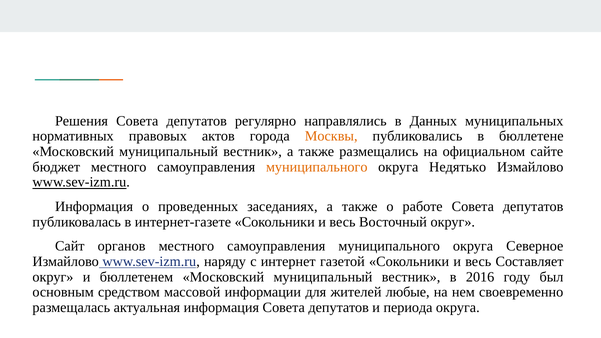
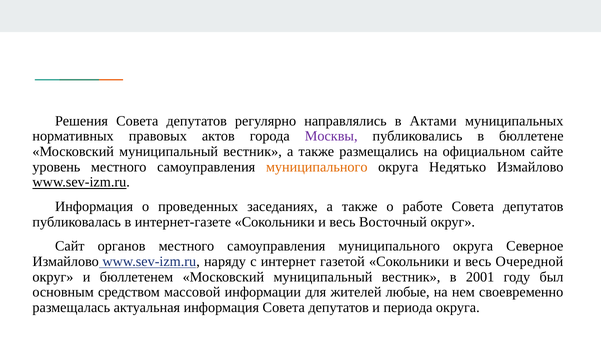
Данных: Данных -> Актами
Москвы colour: orange -> purple
бюджет: бюджет -> уровень
Составляет: Составляет -> Очередной
2016: 2016 -> 2001
